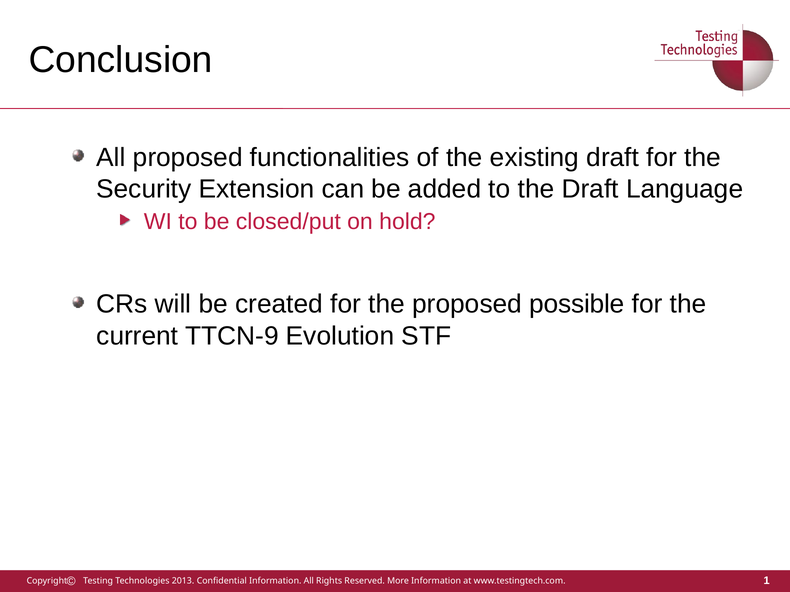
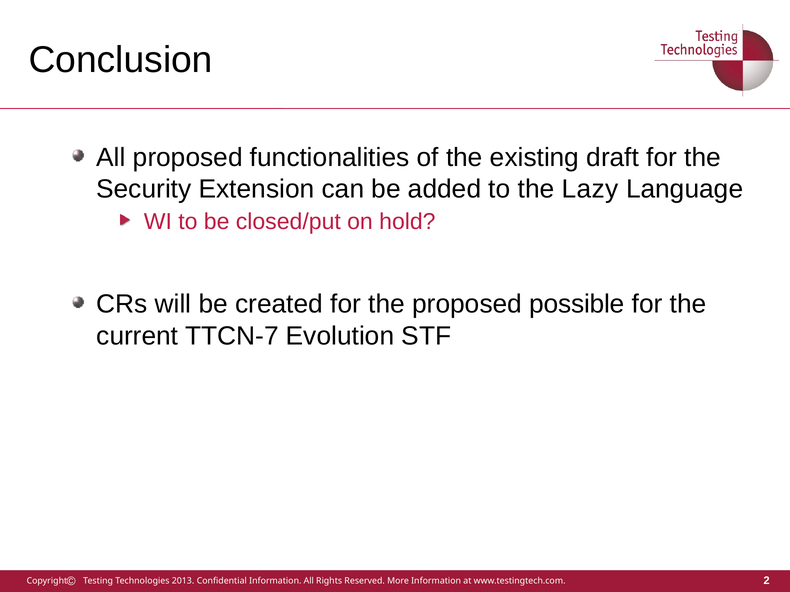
the Draft: Draft -> Lazy
TTCN-9: TTCN-9 -> TTCN-7
1: 1 -> 2
